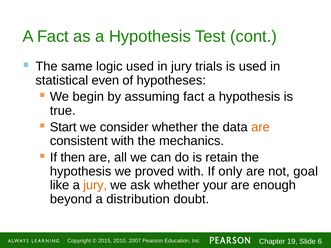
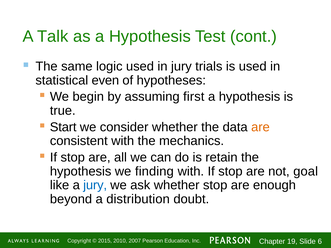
A Fact: Fact -> Talk
assuming fact: fact -> first
then at (73, 158): then -> stop
proved: proved -> finding
with If only: only -> stop
jury at (95, 185) colour: orange -> blue
whether your: your -> stop
